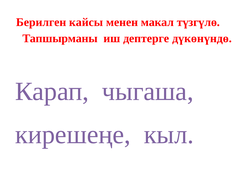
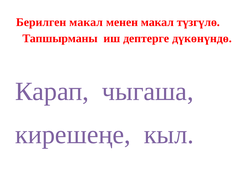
Берилген кайсы: кайсы -> макал
